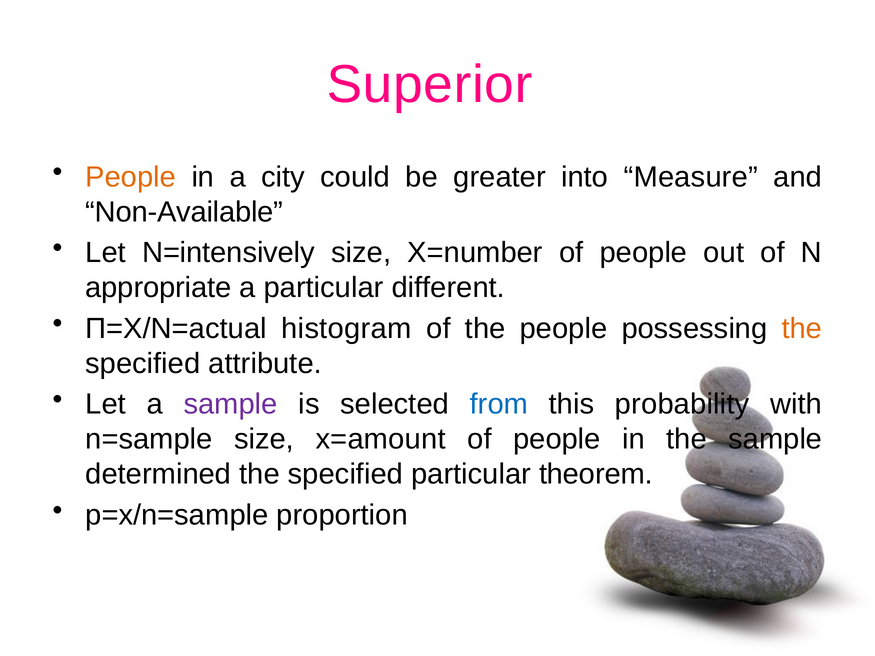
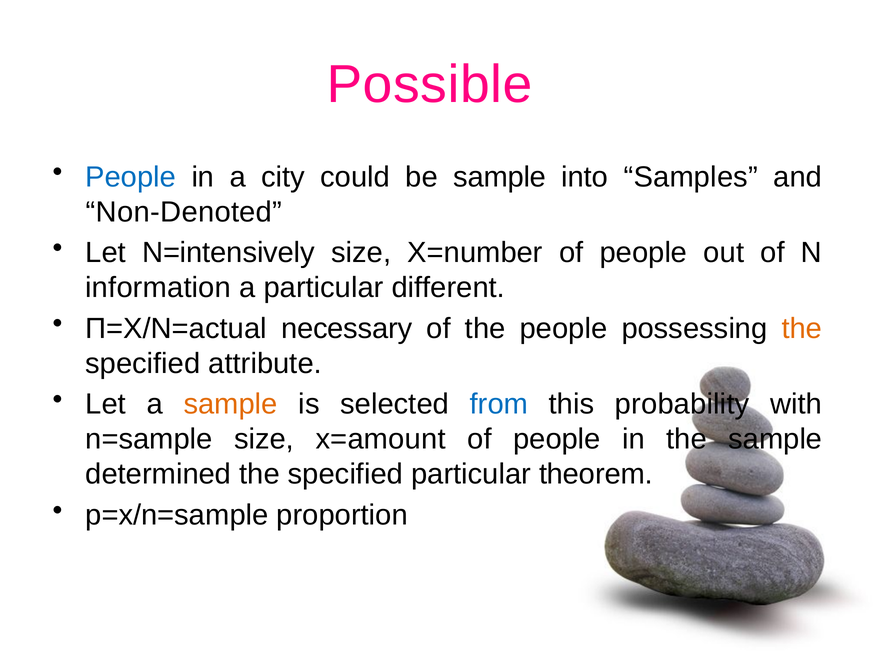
Superior: Superior -> Possible
People at (131, 177) colour: orange -> blue
be greater: greater -> sample
Measure: Measure -> Samples
Non-Available: Non-Available -> Non-Denoted
appropriate: appropriate -> information
histogram: histogram -> necessary
sample at (231, 405) colour: purple -> orange
